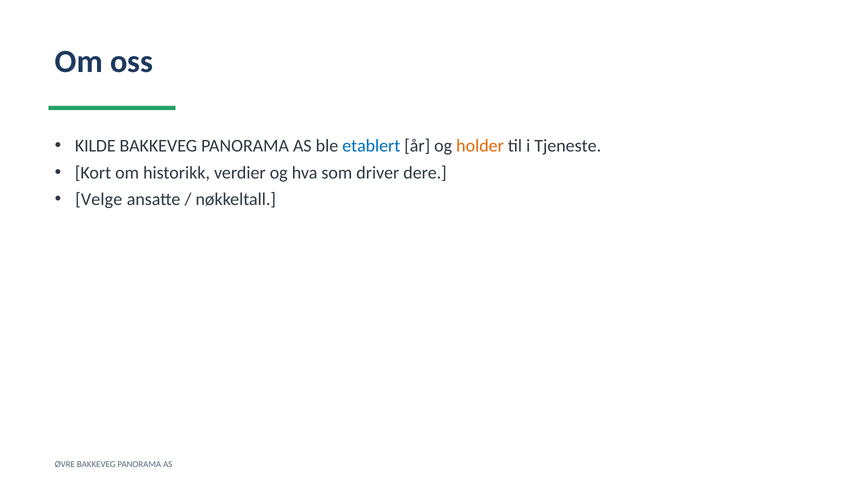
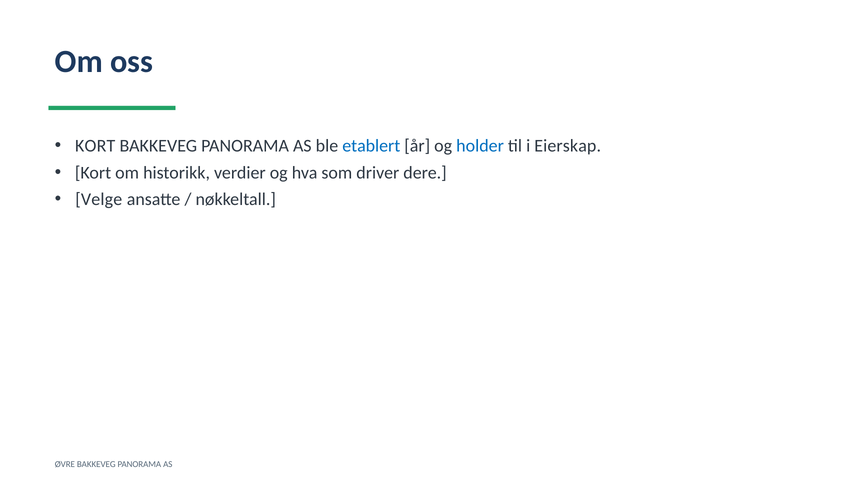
KILDE at (95, 146): KILDE -> KORT
holder colour: orange -> blue
Tjeneste: Tjeneste -> Eierskap
